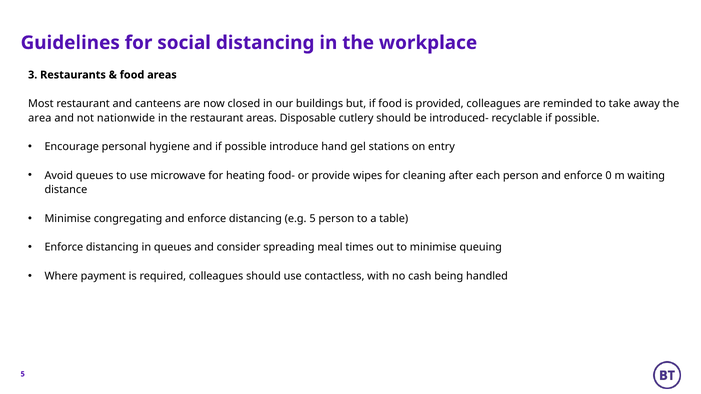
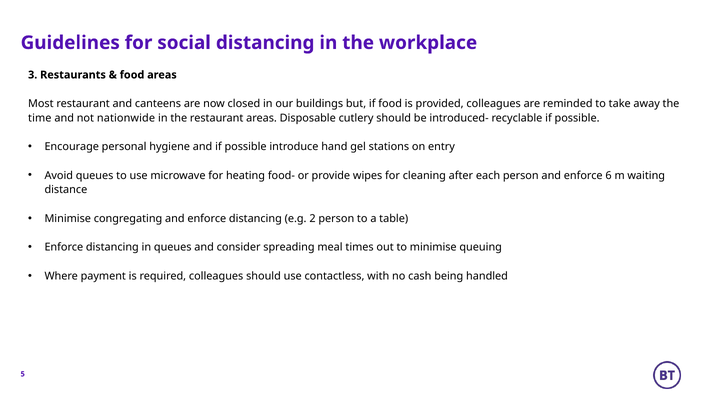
area: area -> time
0: 0 -> 6
e.g 5: 5 -> 2
